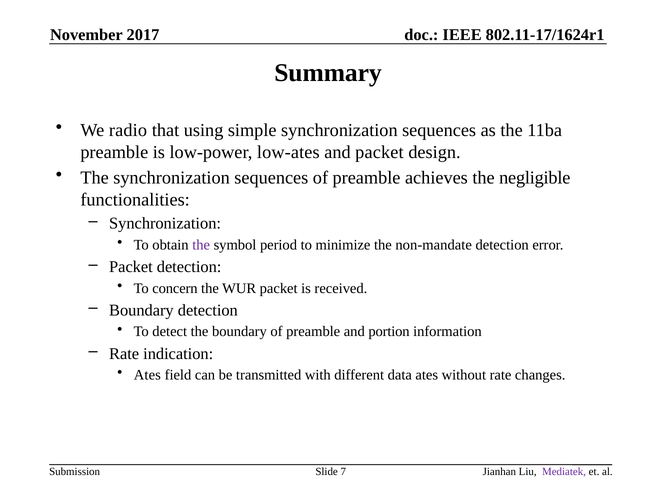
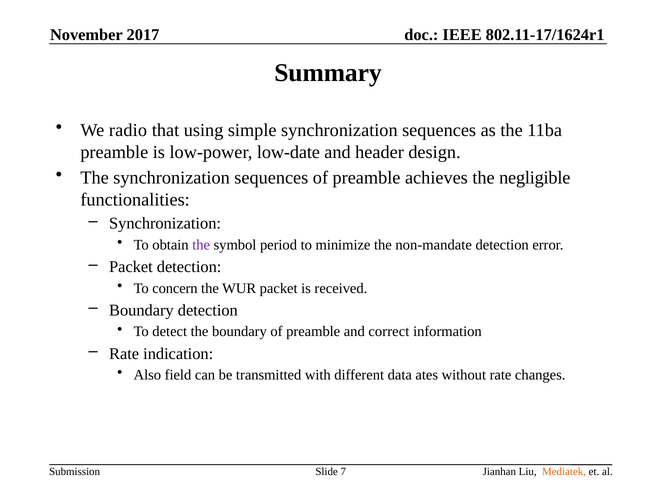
low-ates: low-ates -> low-date
and packet: packet -> header
portion: portion -> correct
Ates at (147, 375): Ates -> Also
Mediatek colour: purple -> orange
